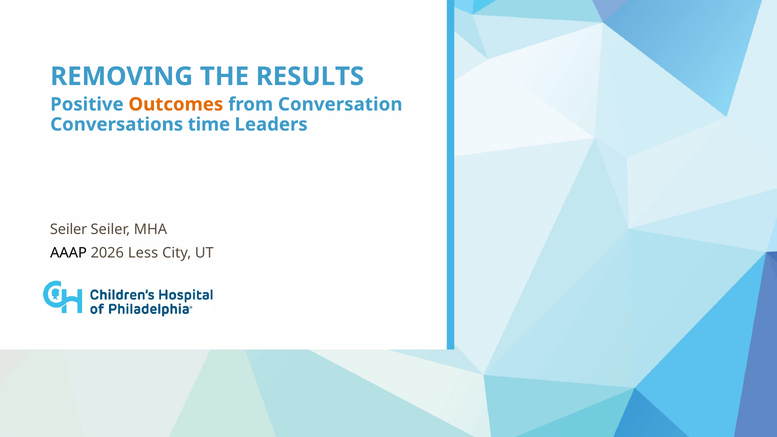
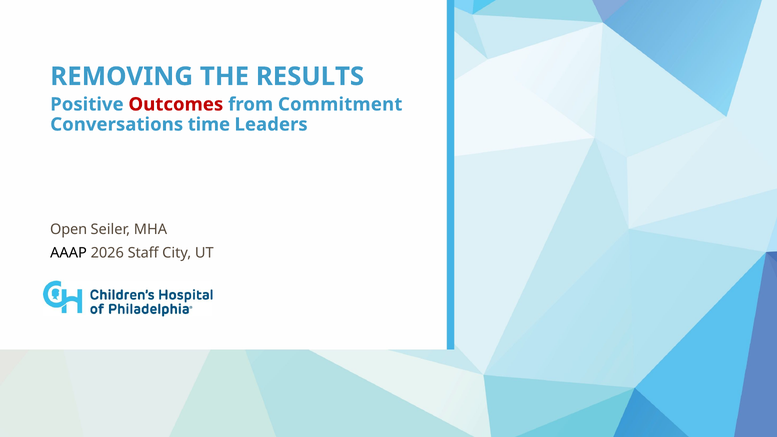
Outcomes colour: orange -> red
Conversation: Conversation -> Commitment
Seiler at (69, 229): Seiler -> Open
Less: Less -> Staff
